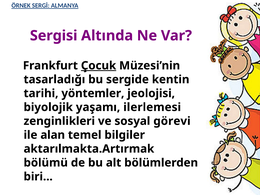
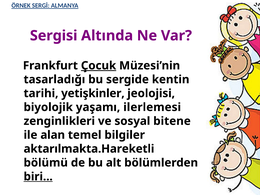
yöntemler: yöntemler -> yetişkinler
görevi: görevi -> bitene
aktarılmakta.Artırmak: aktarılmakta.Artırmak -> aktarılmakta.Hareketli
biri underline: none -> present
